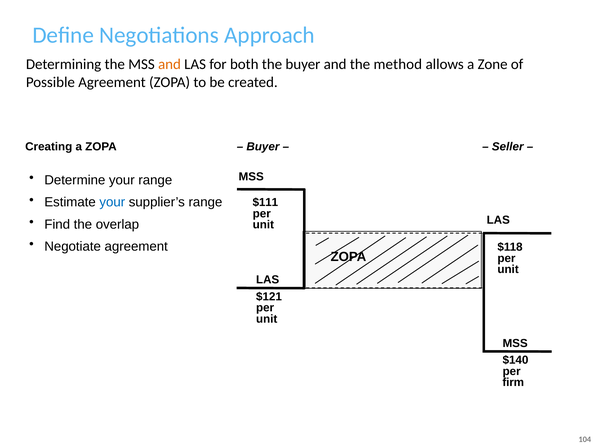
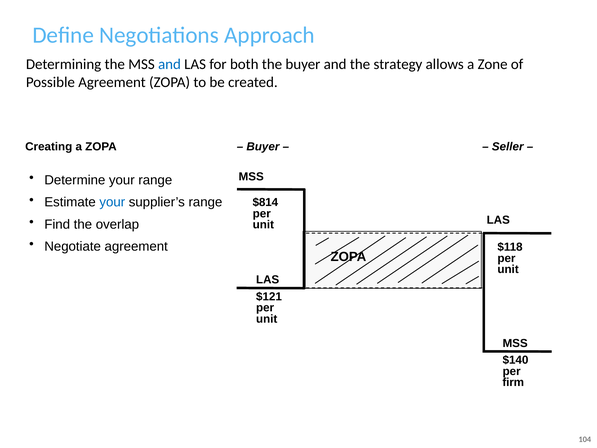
and at (169, 64) colour: orange -> blue
method: method -> strategy
$111: $111 -> $814
